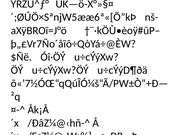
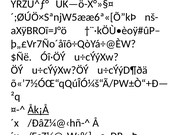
Åk¡Å underline: none -> present
